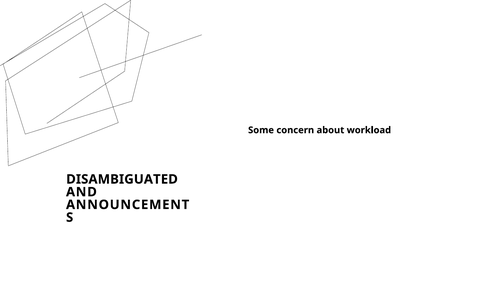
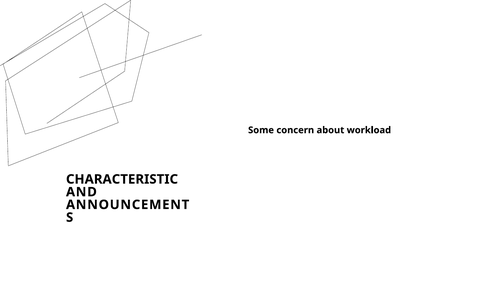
DISAMBIGUATED: DISAMBIGUATED -> CHARACTERISTIC
